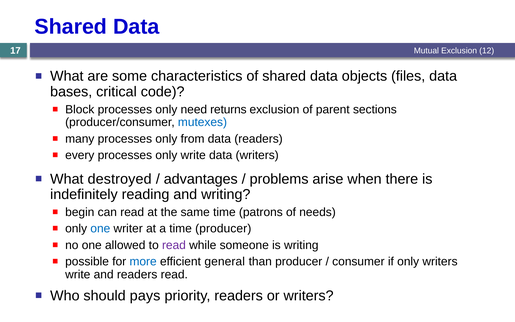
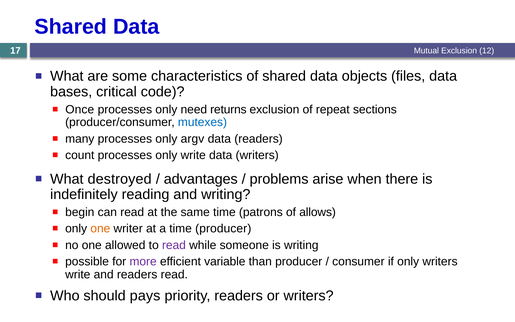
Block: Block -> Once
parent: parent -> repeat
from: from -> argv
every: every -> count
needs: needs -> allows
one at (100, 229) colour: blue -> orange
more colour: blue -> purple
general: general -> variable
